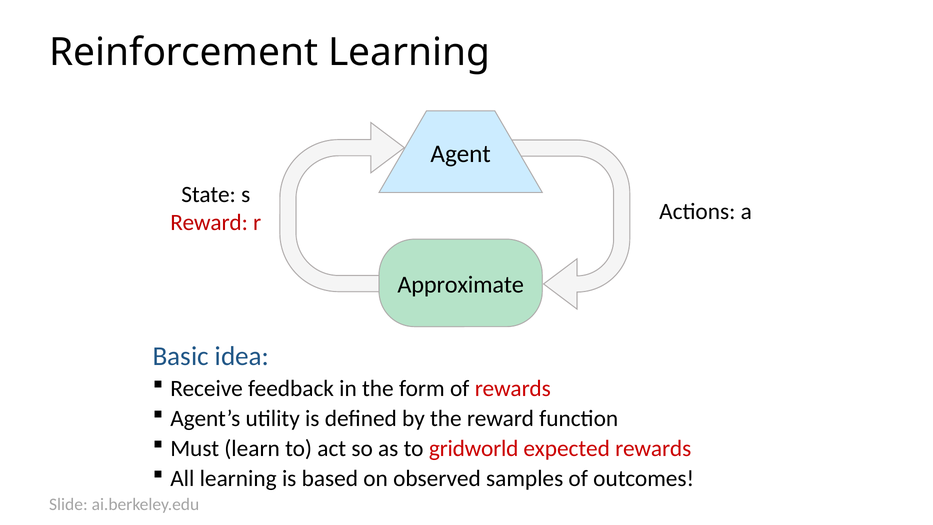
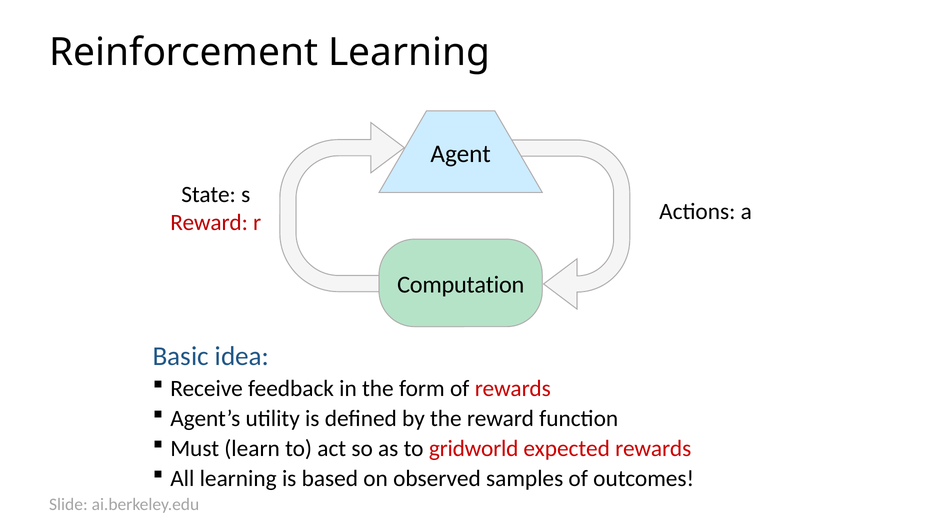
Approximate: Approximate -> Computation
